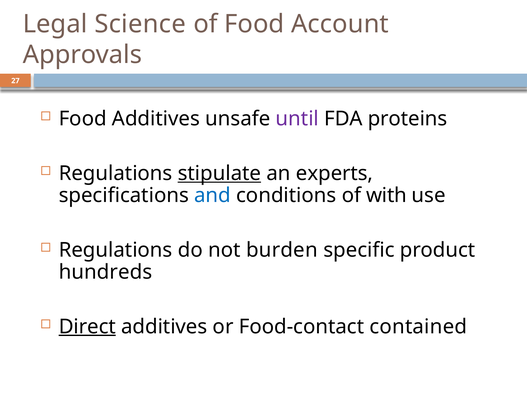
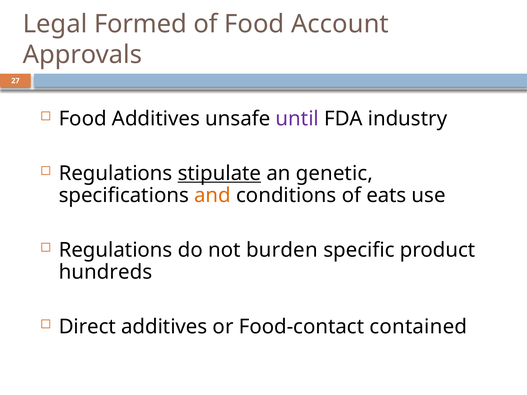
Science: Science -> Formed
proteins: proteins -> industry
experts: experts -> genetic
and colour: blue -> orange
with: with -> eats
Direct underline: present -> none
